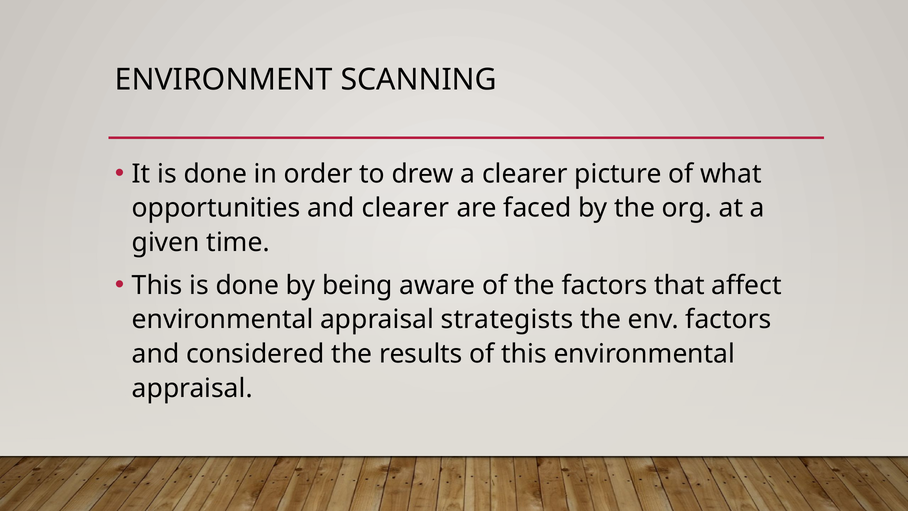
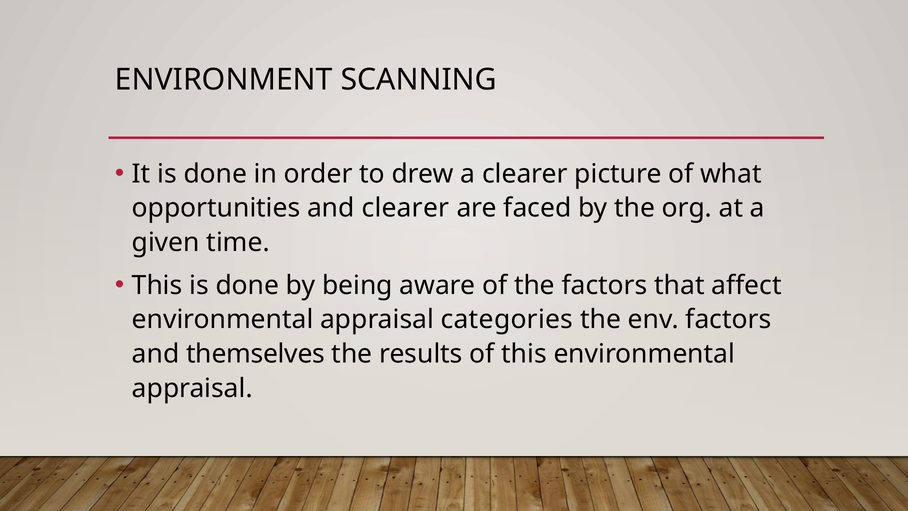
strategists: strategists -> categories
considered: considered -> themselves
